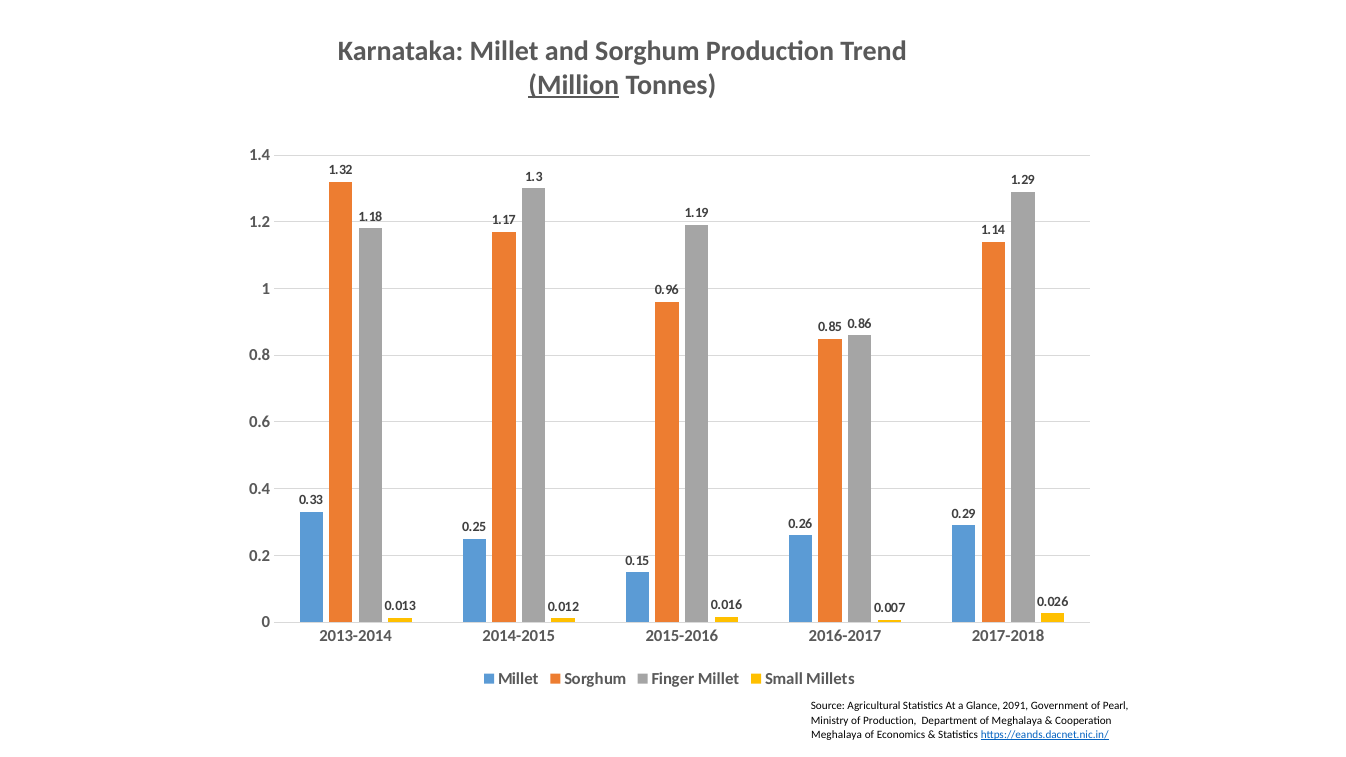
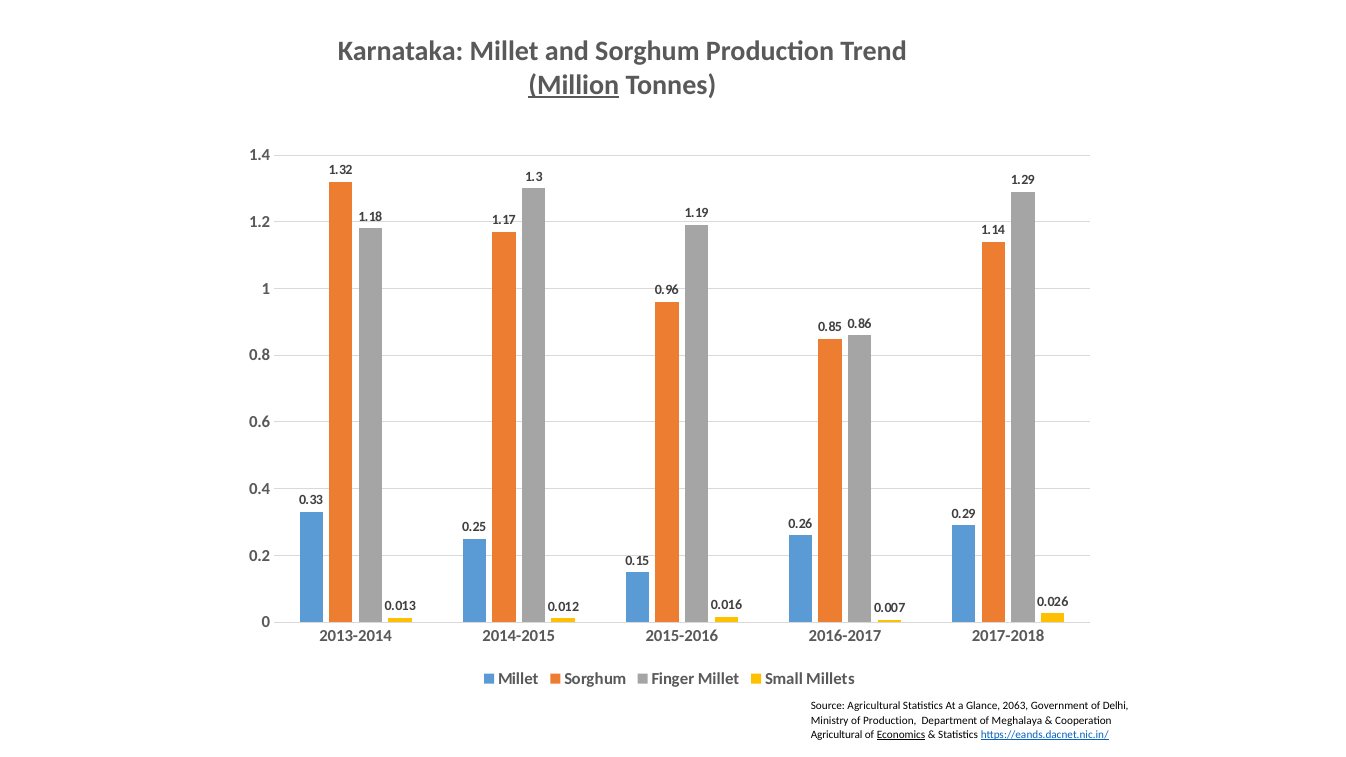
2091: 2091 -> 2063
Pearl: Pearl -> Delhi
Meghalaya at (837, 735): Meghalaya -> Agricultural
Economics underline: none -> present
